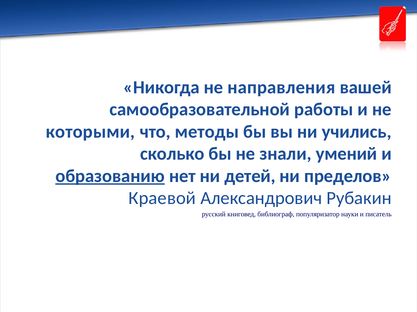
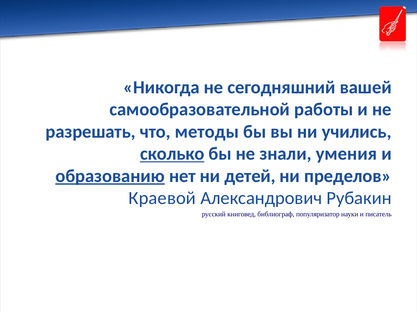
направления: направления -> сегодняшний
которыми: которыми -> разрешать
сколько underline: none -> present
умений: умений -> умения
